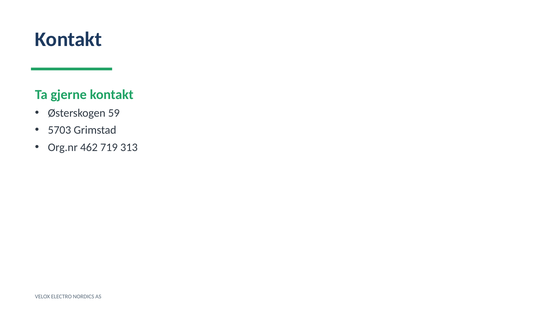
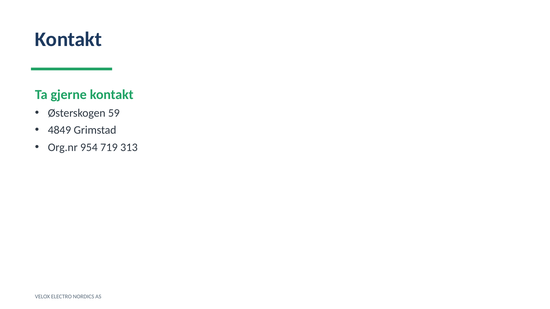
5703: 5703 -> 4849
462: 462 -> 954
